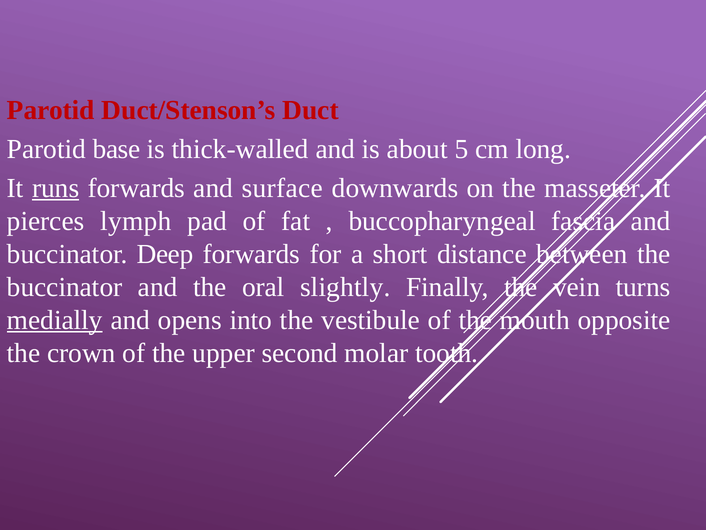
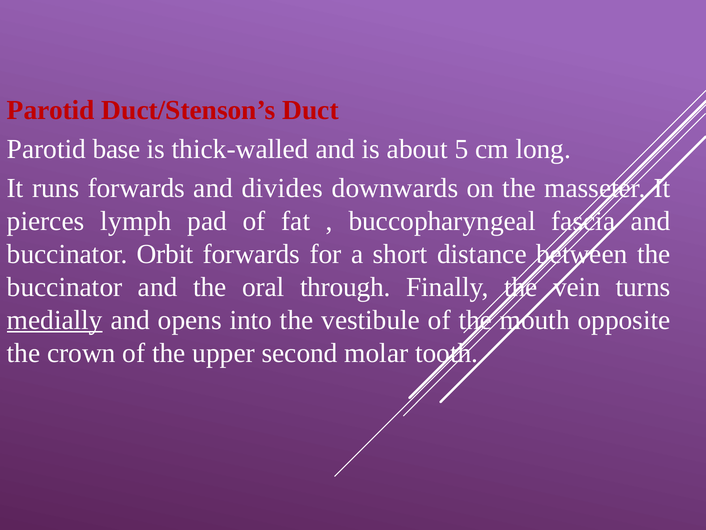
runs underline: present -> none
surface: surface -> divides
Deep: Deep -> Orbit
slightly: slightly -> through
